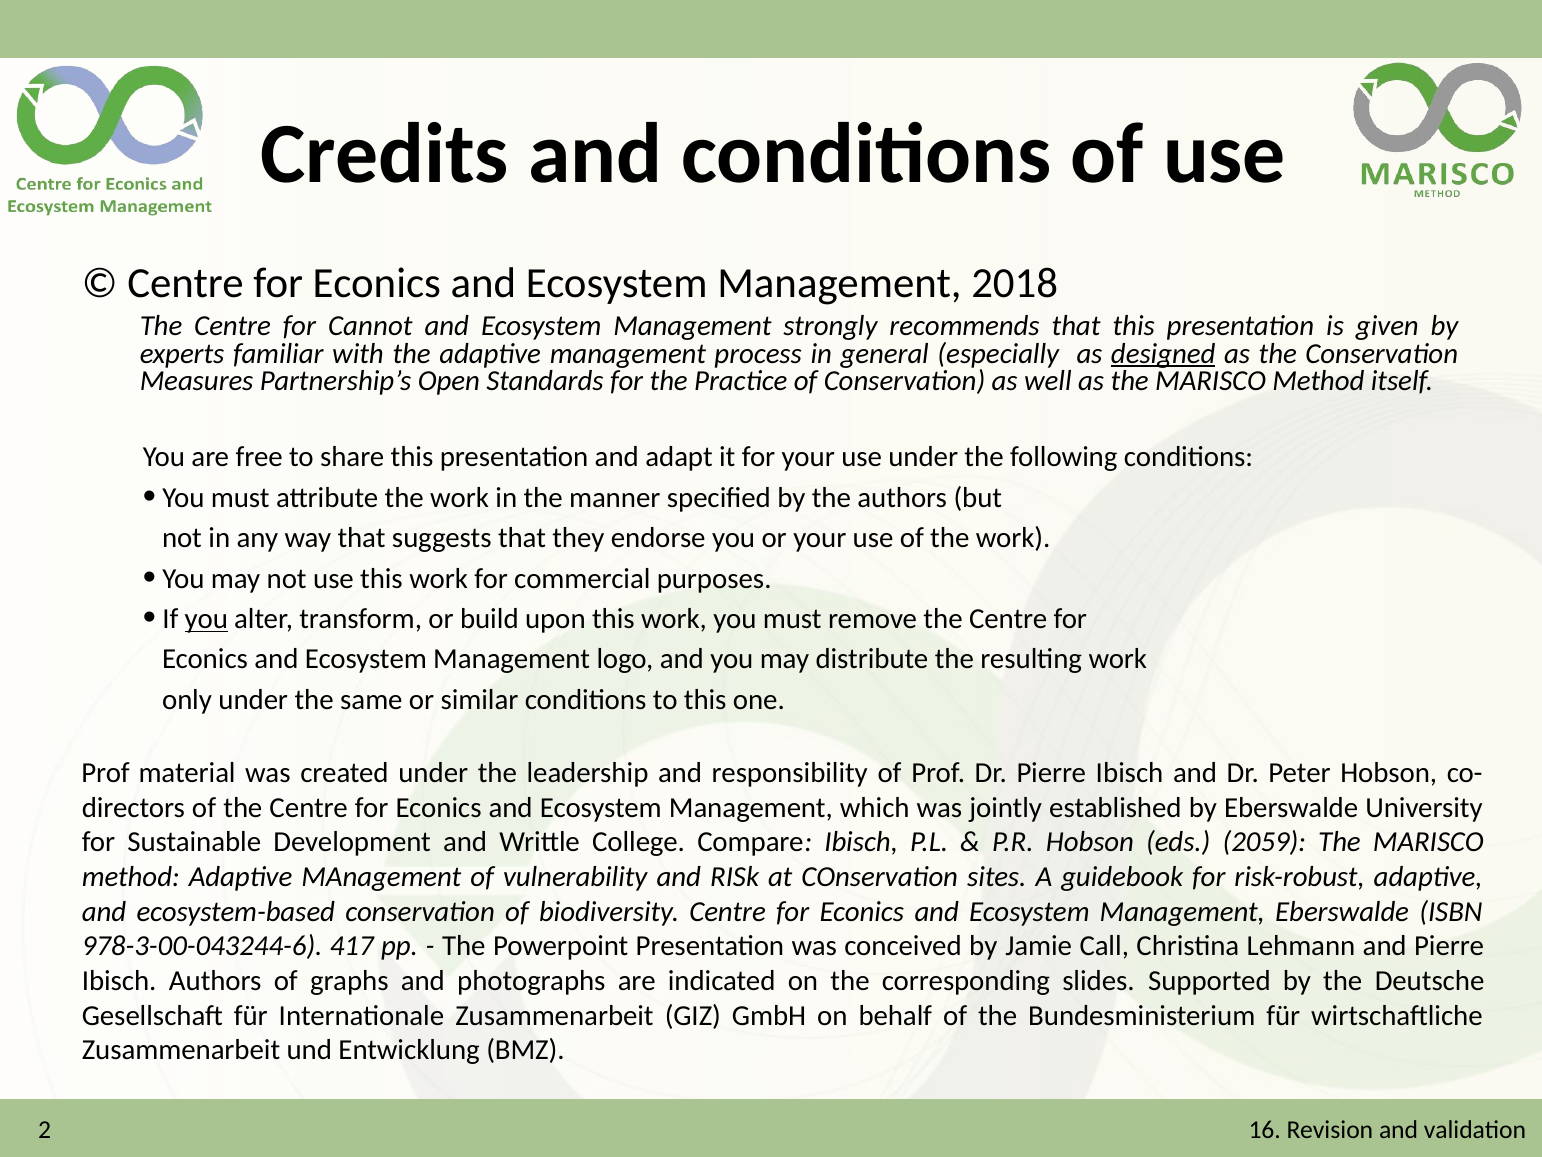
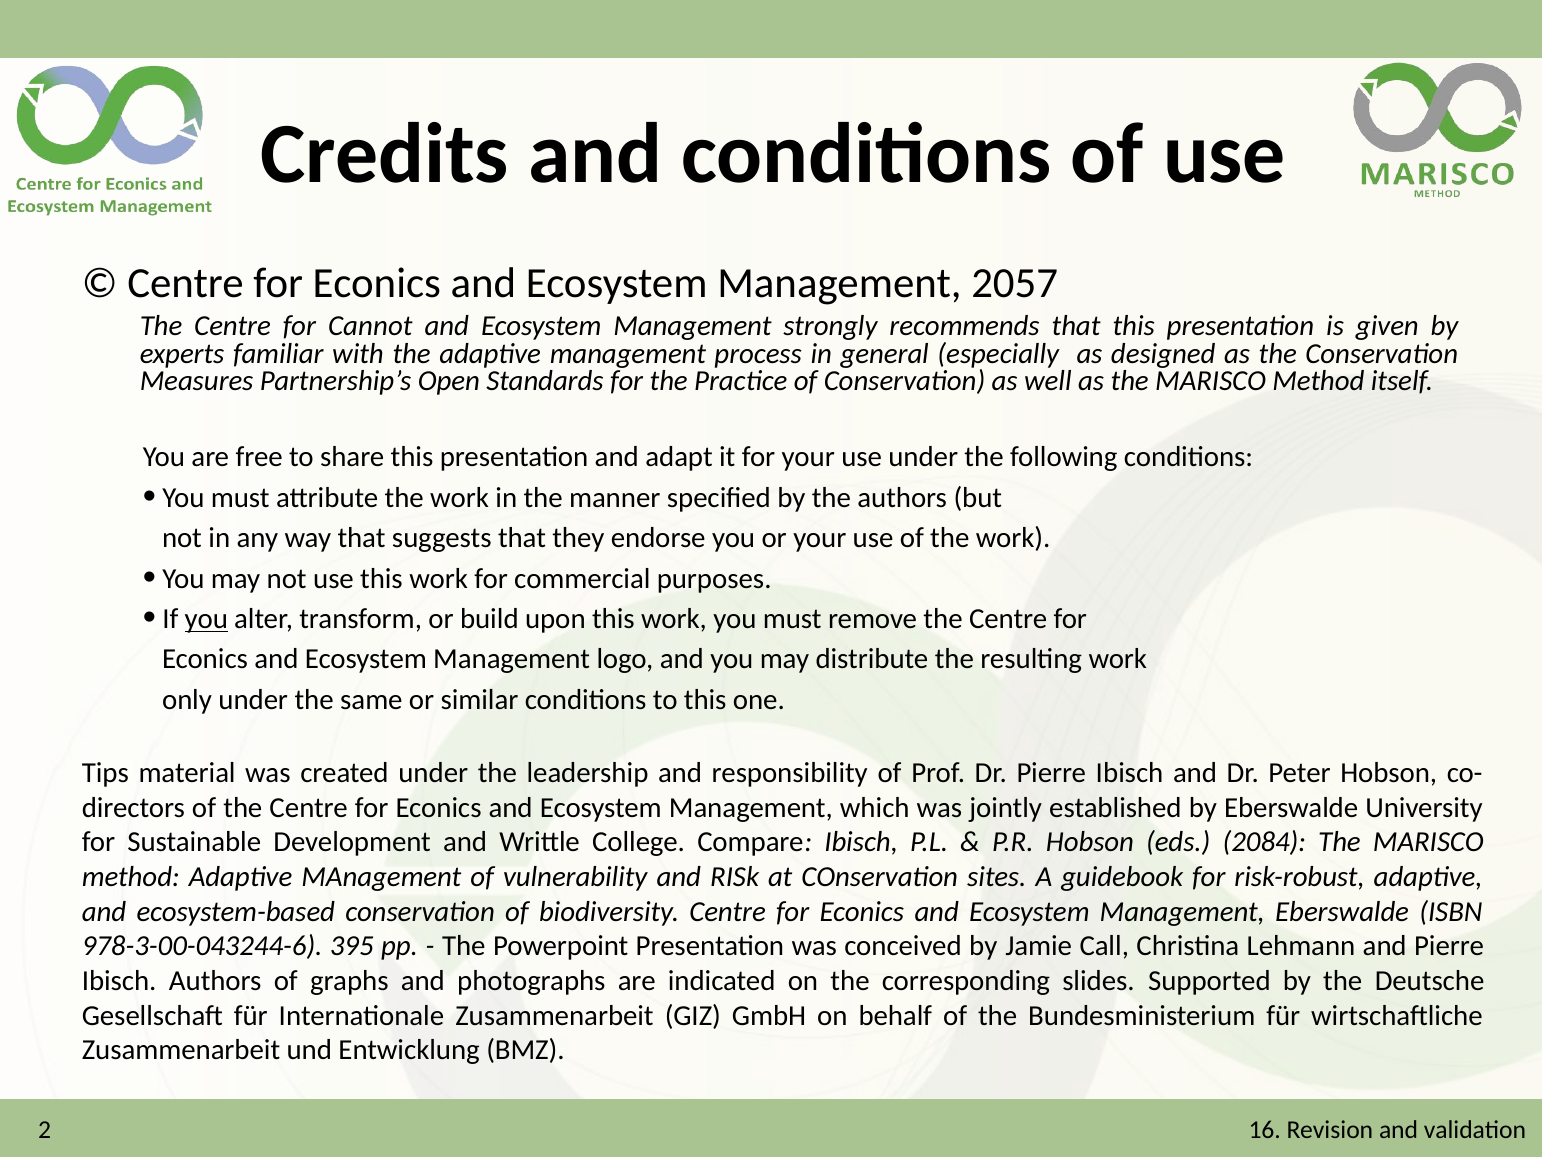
2018: 2018 -> 2057
designed underline: present -> none
Prof at (106, 773): Prof -> Tips
2059: 2059 -> 2084
417: 417 -> 395
